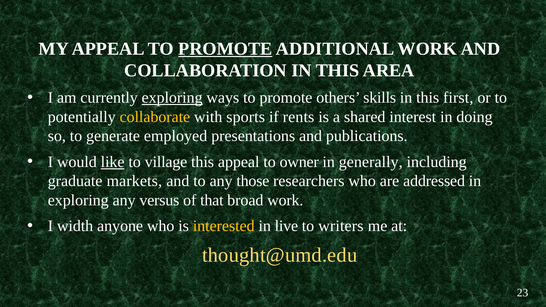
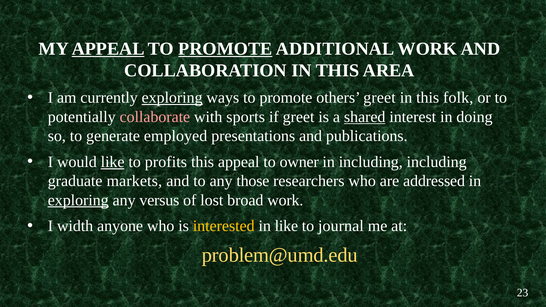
APPEAL at (108, 49) underline: none -> present
others skills: skills -> greet
first: first -> folk
collaborate colour: yellow -> pink
if rents: rents -> greet
shared underline: none -> present
village: village -> profits
in generally: generally -> including
exploring at (78, 200) underline: none -> present
that: that -> lost
in live: live -> like
writers: writers -> journal
thought@umd.edu: thought@umd.edu -> problem@umd.edu
